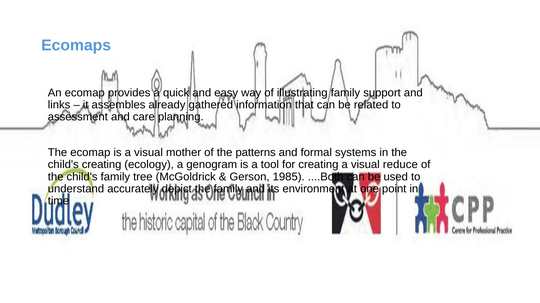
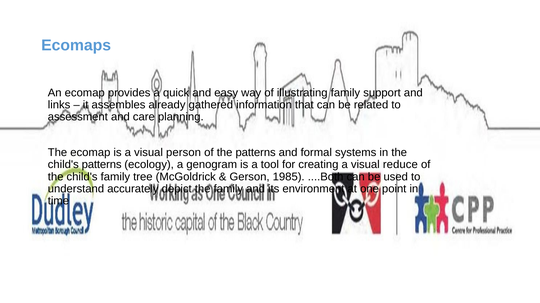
mother: mother -> person
child's creating: creating -> patterns
